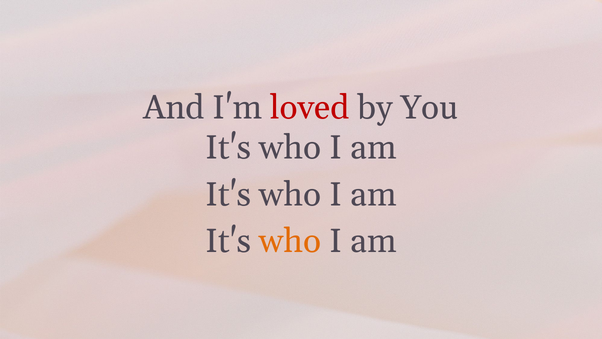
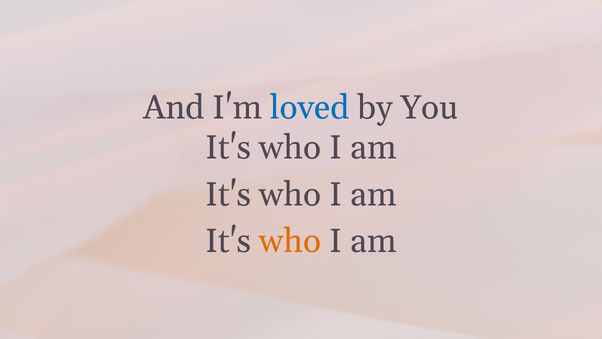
loved colour: red -> blue
